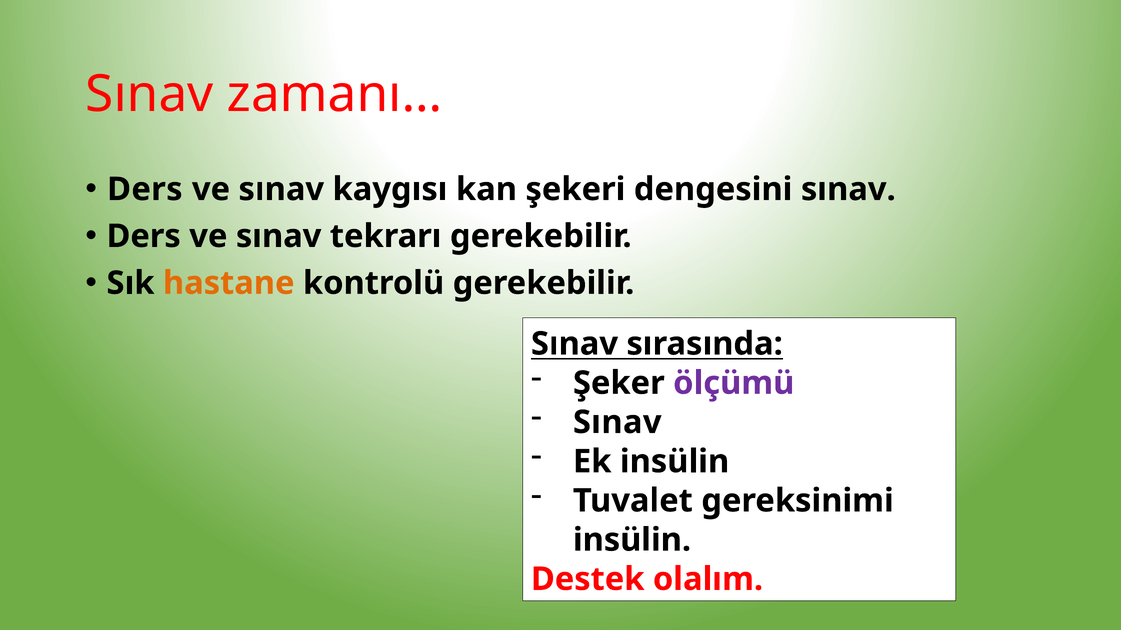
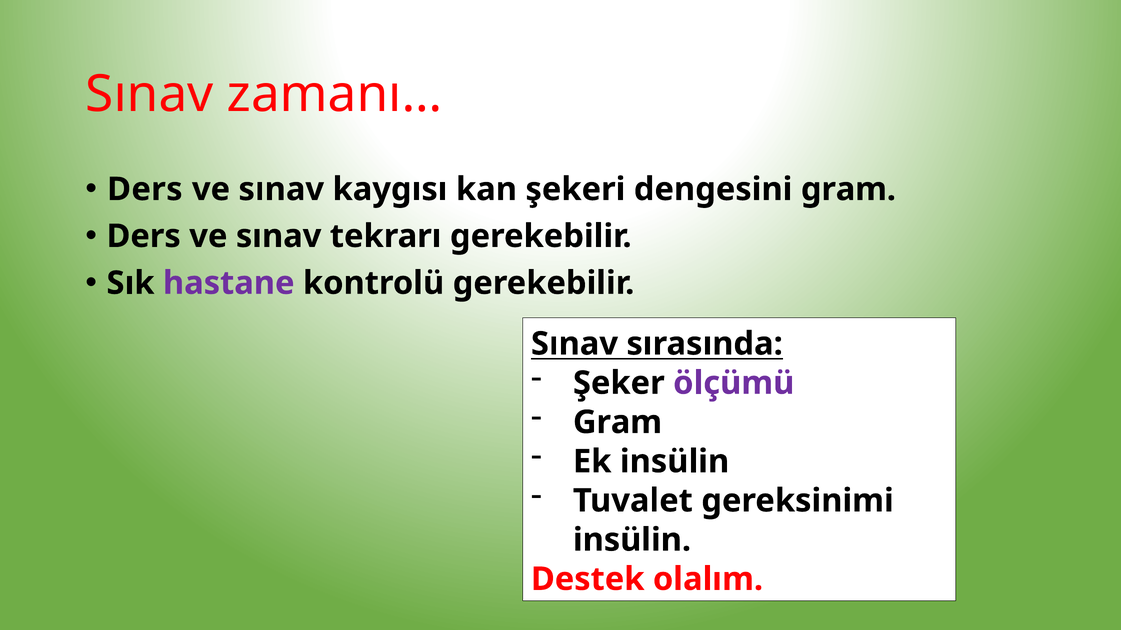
dengesini sınav: sınav -> gram
hastane colour: orange -> purple
Sınav at (617, 423): Sınav -> Gram
